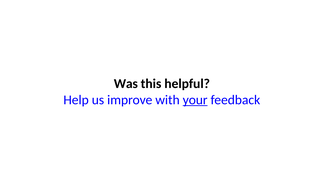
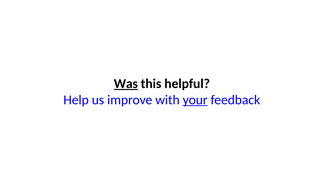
Was underline: none -> present
